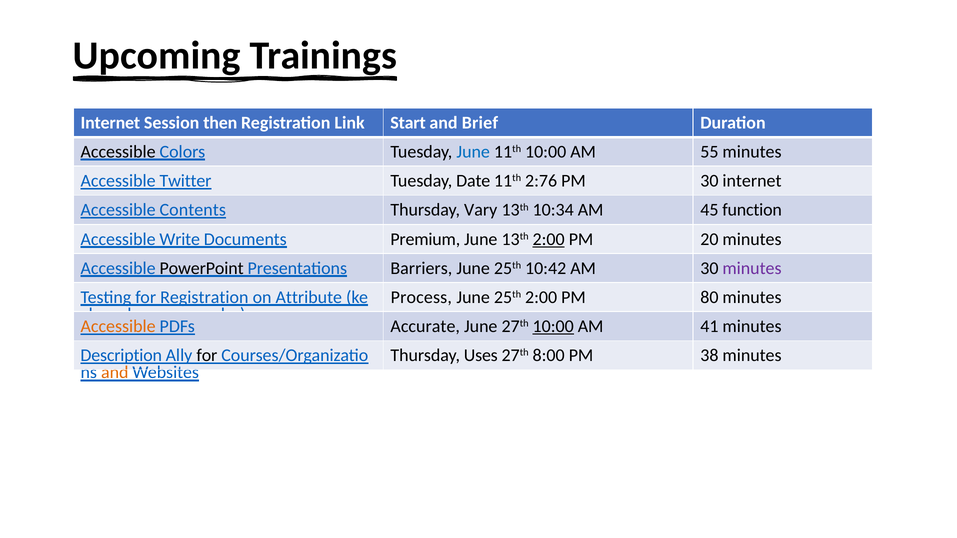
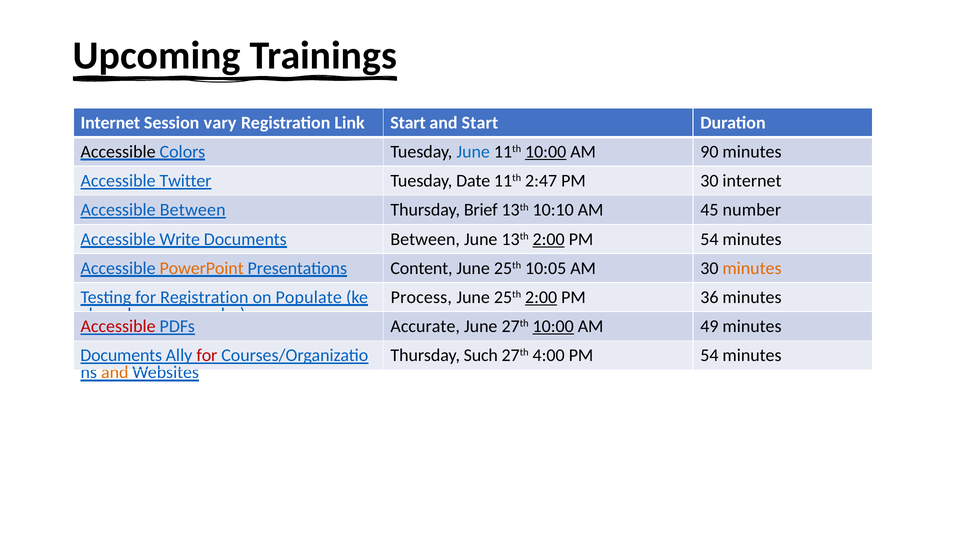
then: then -> vary
and Brief: Brief -> Start
10:00 at (546, 152) underline: none -> present
55: 55 -> 90
2:76: 2:76 -> 2:47
Accessible Contents: Contents -> Between
Vary: Vary -> Brief
10:34: 10:34 -> 10:10
function: function -> number
Documents Premium: Premium -> Between
20 at (709, 239): 20 -> 54
PowerPoint colour: black -> orange
Barriers: Barriers -> Content
10:42: 10:42 -> 10:05
minutes at (752, 268) colour: purple -> orange
Attribute: Attribute -> Populate
2:00 at (541, 297) underline: none -> present
80: 80 -> 36
Accessible at (118, 327) colour: orange -> red
41: 41 -> 49
Description at (121, 356): Description -> Documents
for at (207, 356) colour: black -> red
Uses: Uses -> Such
8:00: 8:00 -> 4:00
38 at (709, 356): 38 -> 54
